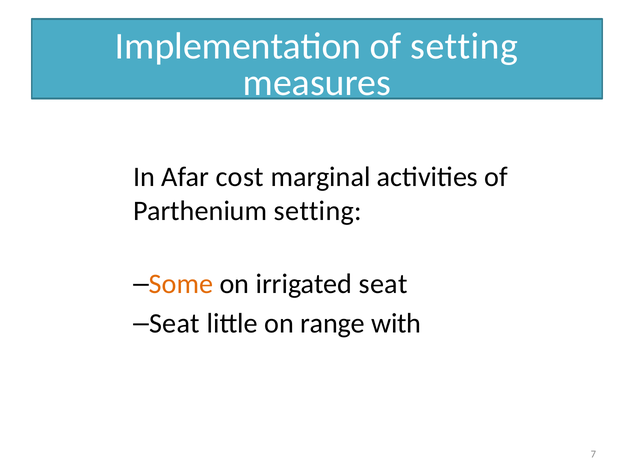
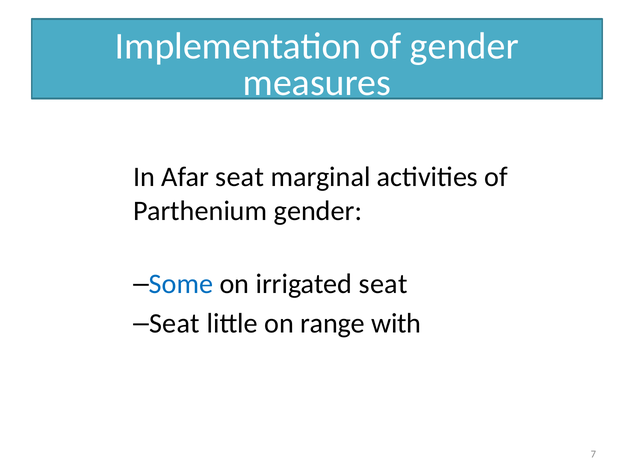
of setting: setting -> gender
Afar cost: cost -> seat
Parthenium setting: setting -> gender
Some colour: orange -> blue
